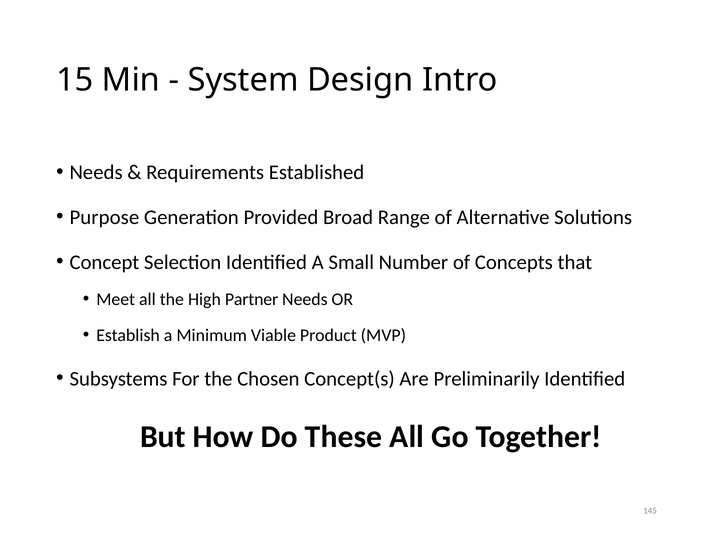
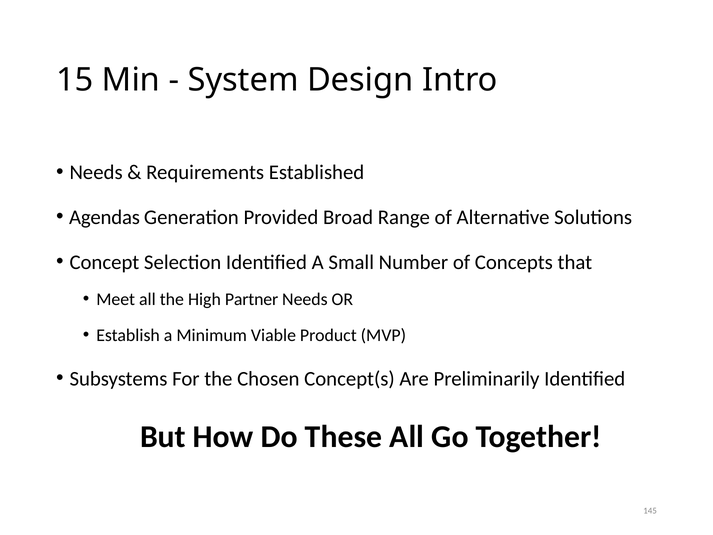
Purpose: Purpose -> Agendas
